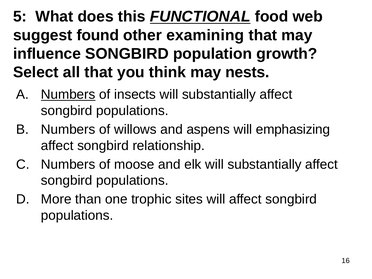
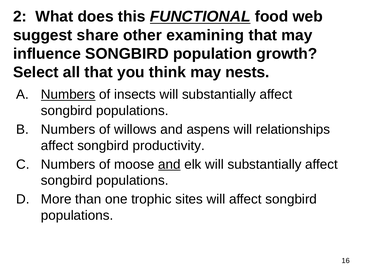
5: 5 -> 2
found: found -> share
emphasizing: emphasizing -> relationships
relationship: relationship -> productivity
and at (169, 164) underline: none -> present
